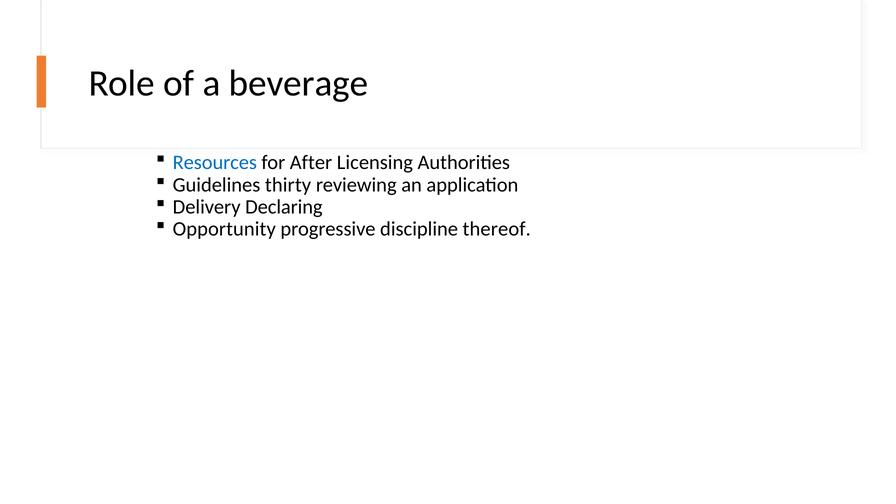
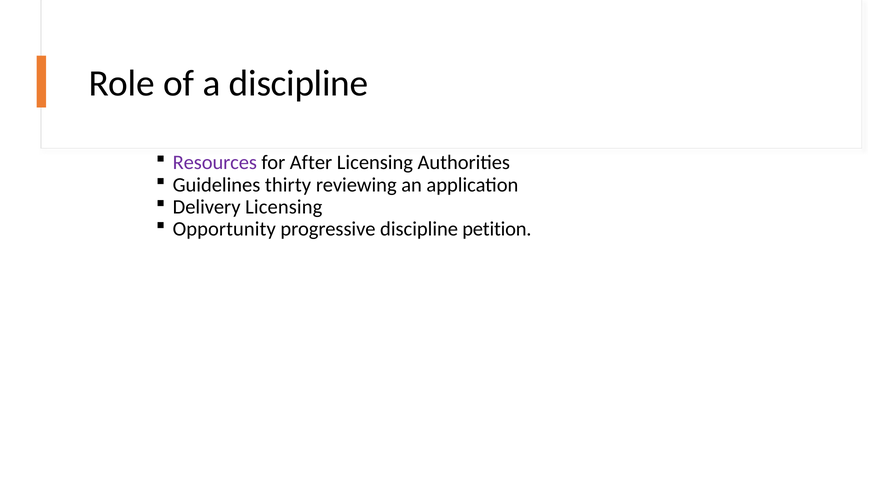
a beverage: beverage -> discipline
Resources colour: blue -> purple
Delivery Declaring: Declaring -> Licensing
thereof: thereof -> petition
